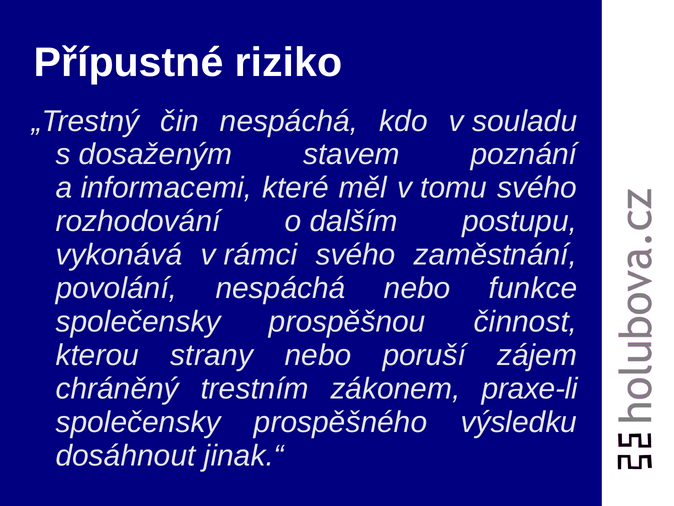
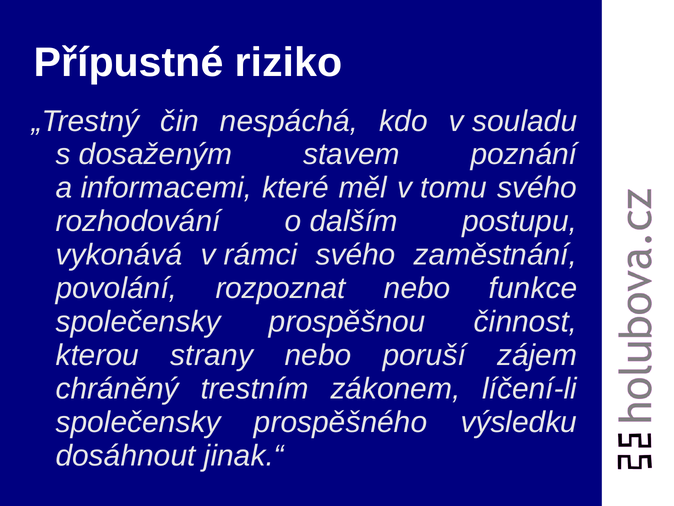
povolání nespáchá: nespáchá -> rozpoznat
praxe-li: praxe-li -> líčení-li
